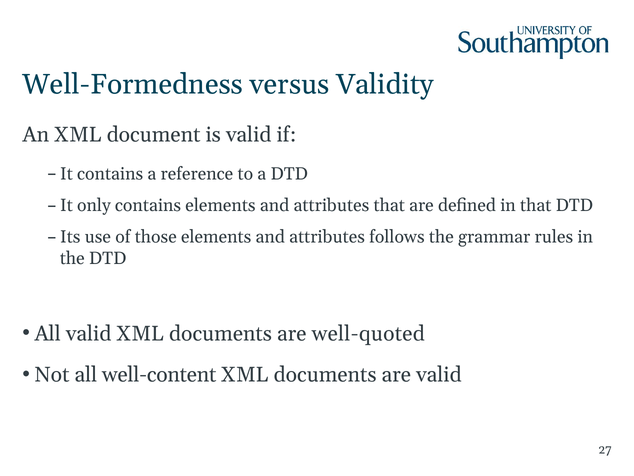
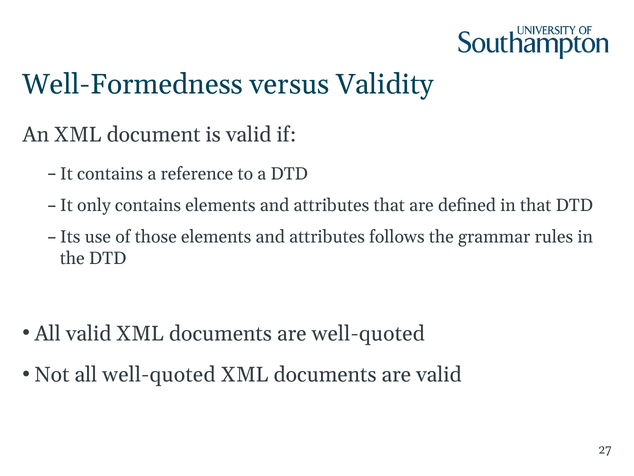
all well-content: well-content -> well-quoted
